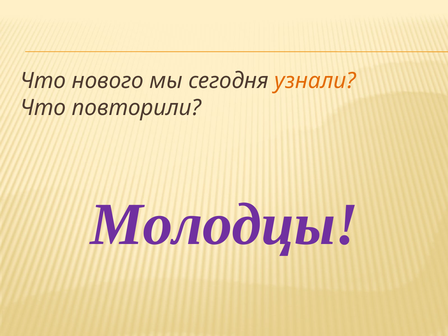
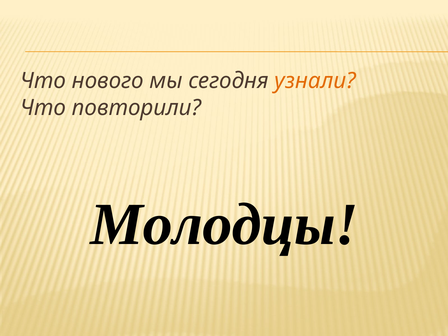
Молодцы colour: purple -> black
